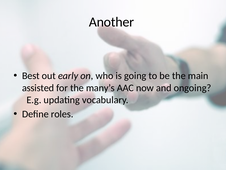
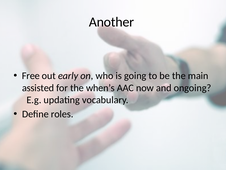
Best: Best -> Free
many’s: many’s -> when’s
